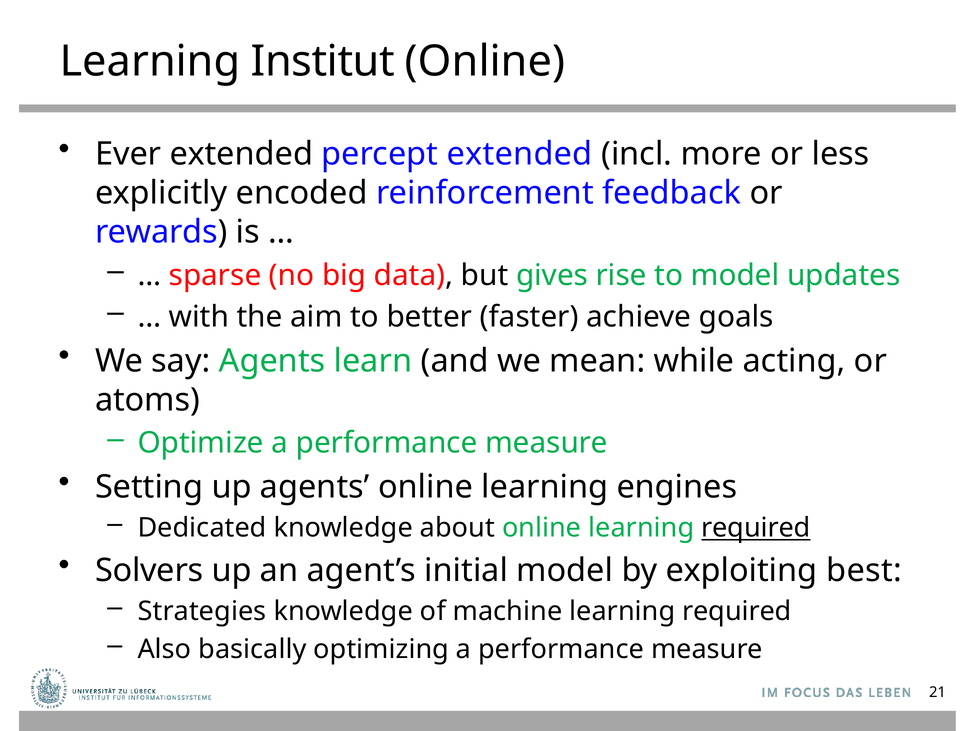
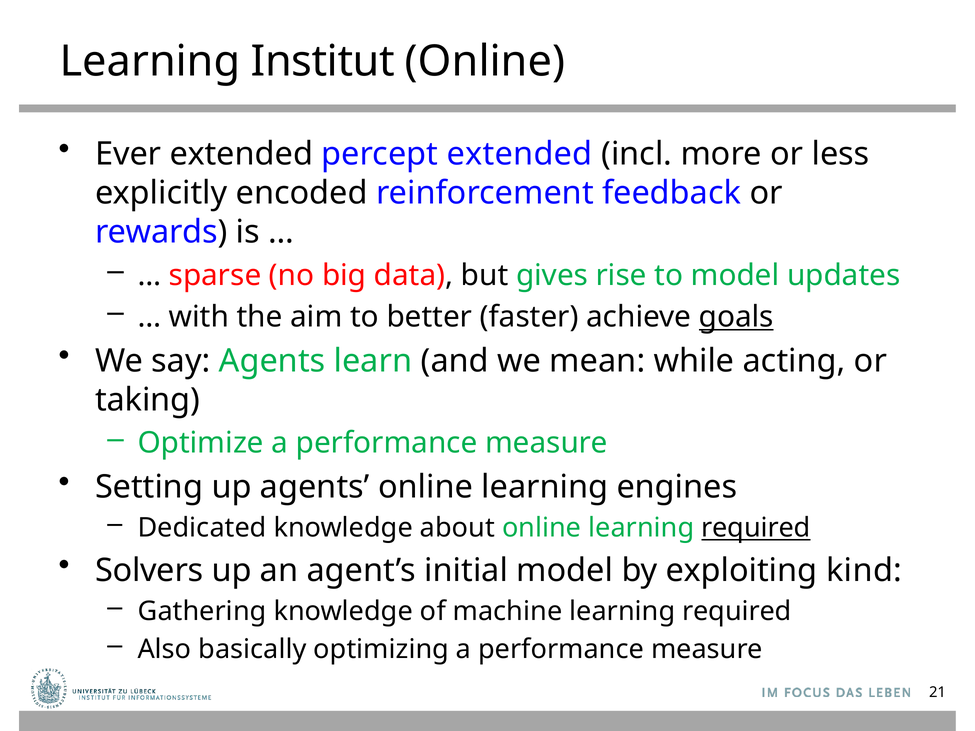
goals underline: none -> present
atoms: atoms -> taking
best: best -> kind
Strategies: Strategies -> Gathering
